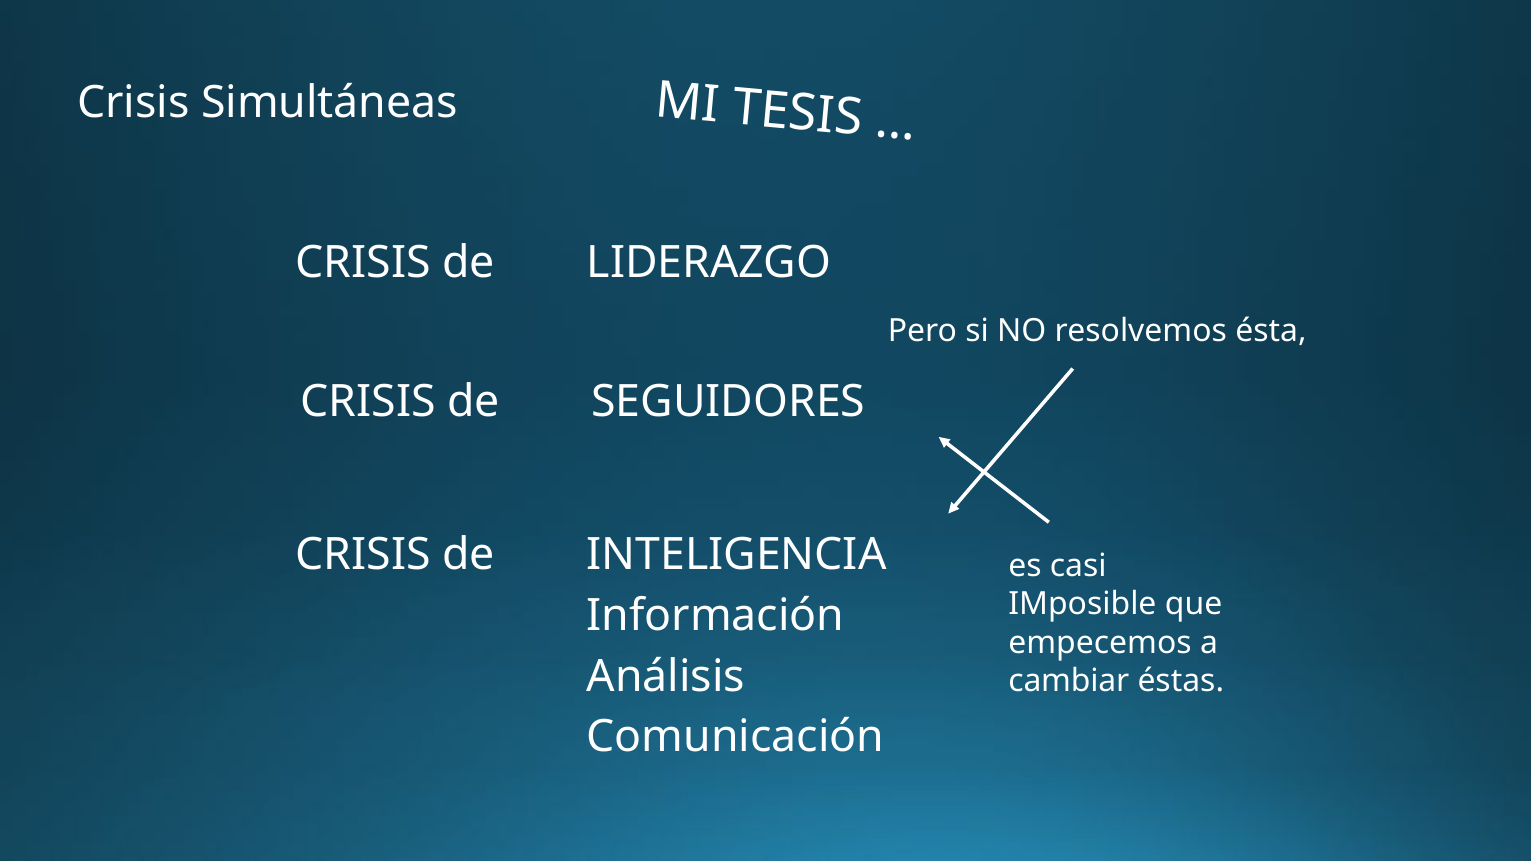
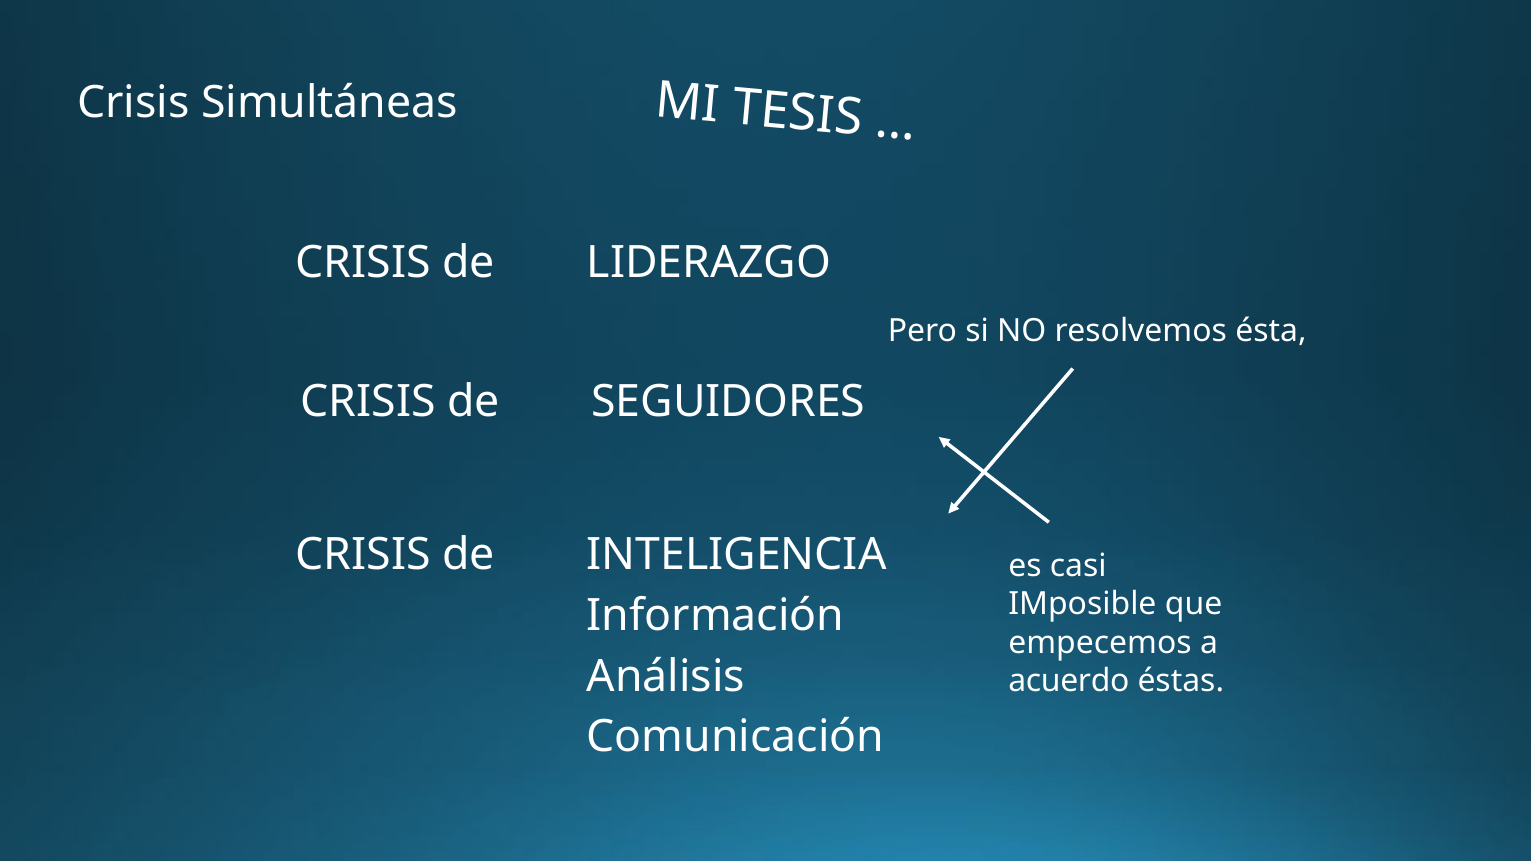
cambiar: cambiar -> acuerdo
